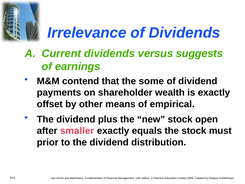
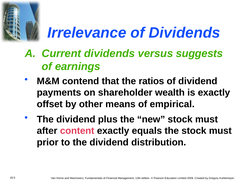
some: some -> ratios
new stock open: open -> must
smaller: smaller -> content
